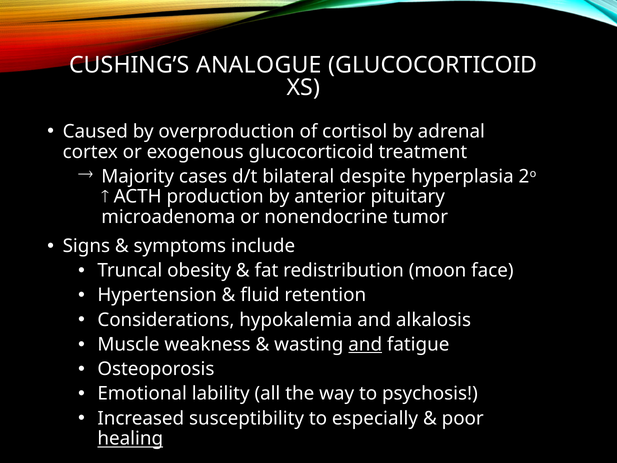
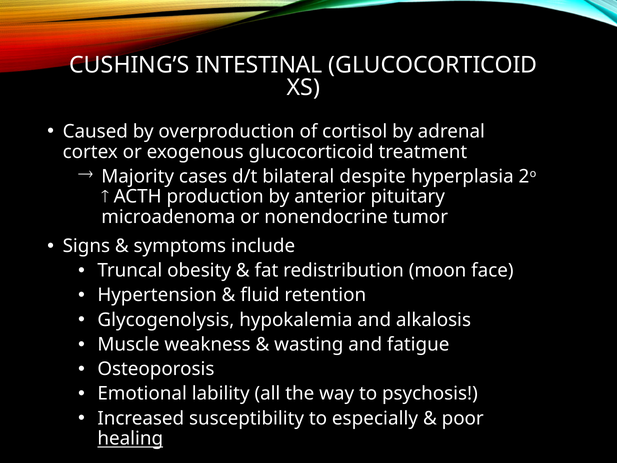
ANALOGUE: ANALOGUE -> INTESTINAL
Considerations: Considerations -> Glycogenolysis
and at (365, 344) underline: present -> none
